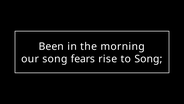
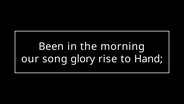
fears: fears -> glory
to Song: Song -> Hand
